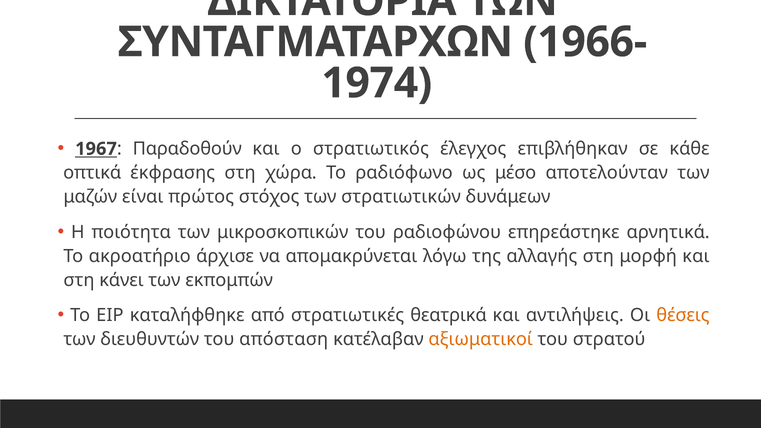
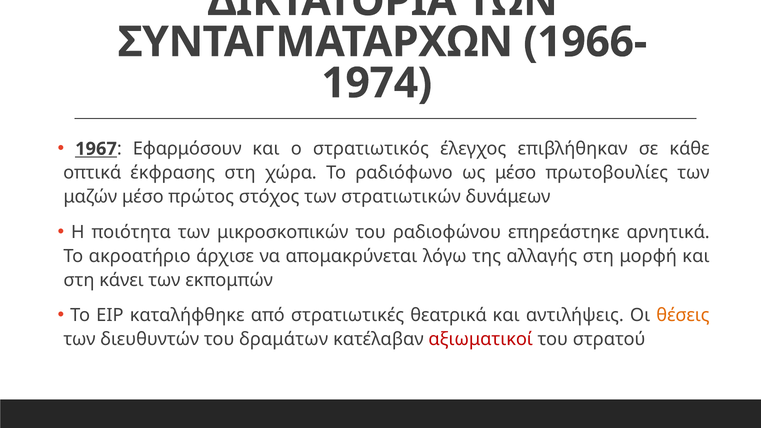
Παραδοθούν: Παραδοθούν -> Εφαρμόσουν
αποτελούνταν: αποτελούνταν -> πρωτοβουλίες
μαζών είναι: είναι -> μέσο
απόσταση: απόσταση -> δραμάτων
αξιωματικοί colour: orange -> red
